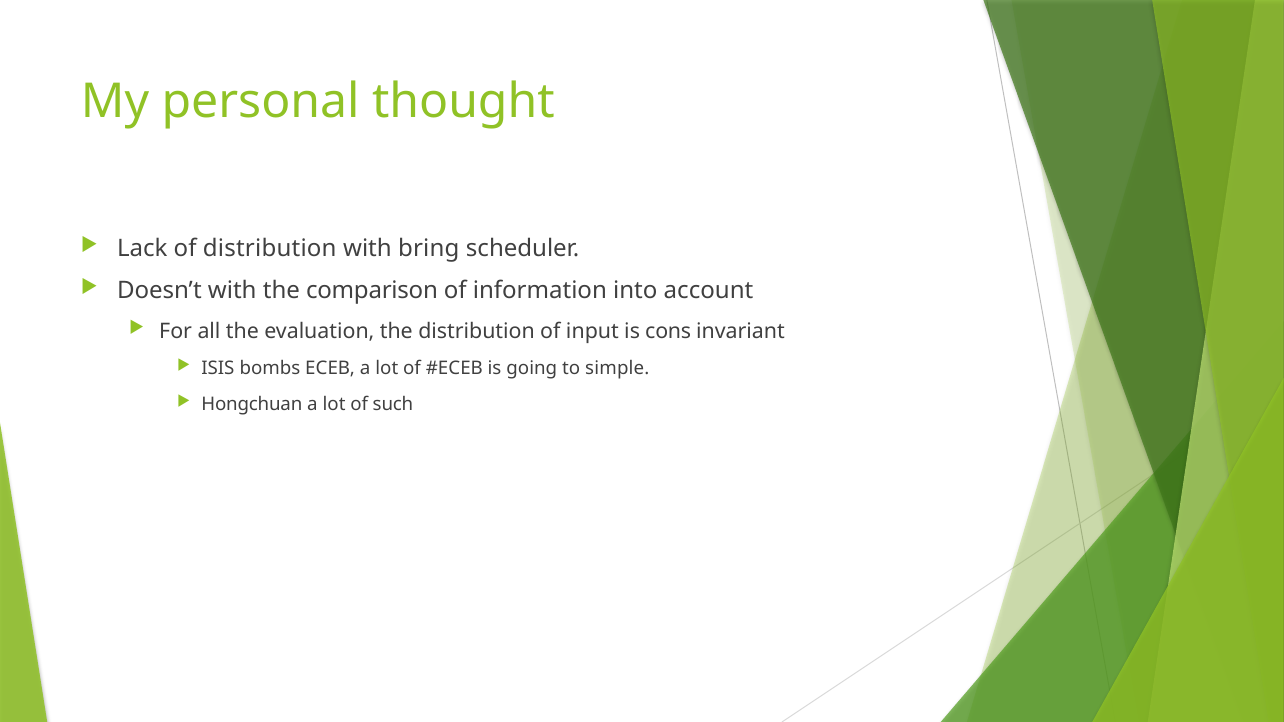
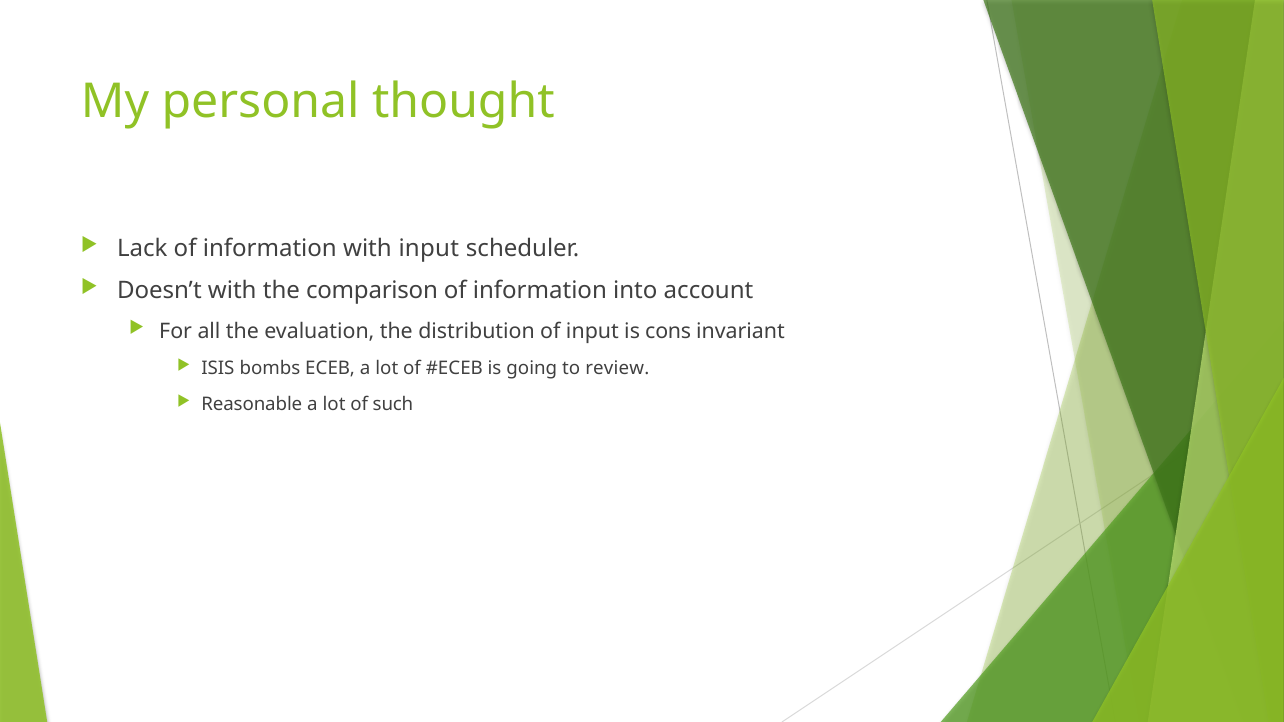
Lack of distribution: distribution -> information
with bring: bring -> input
simple: simple -> review
Hongchuan: Hongchuan -> Reasonable
